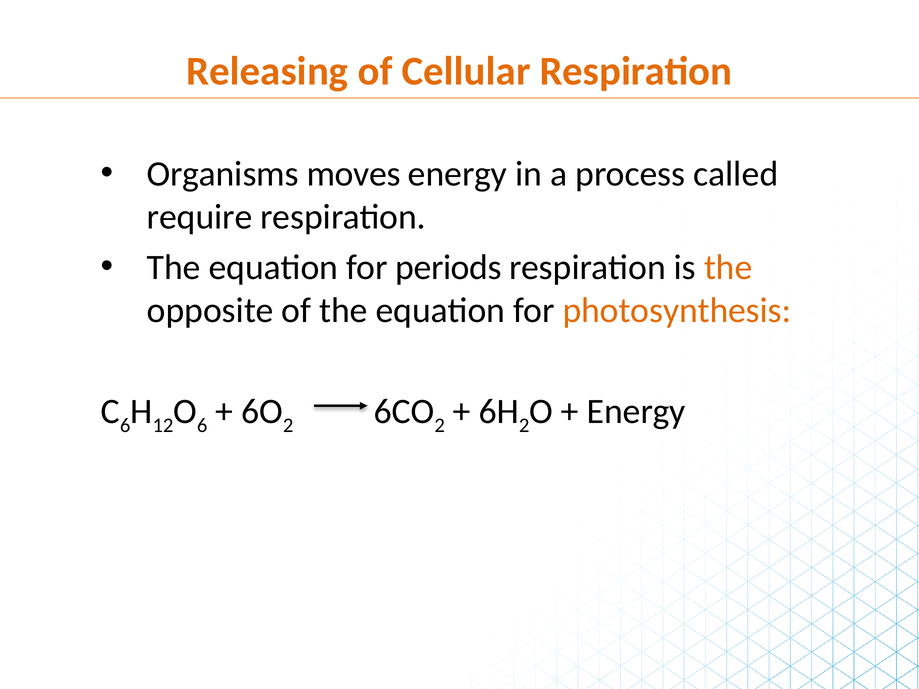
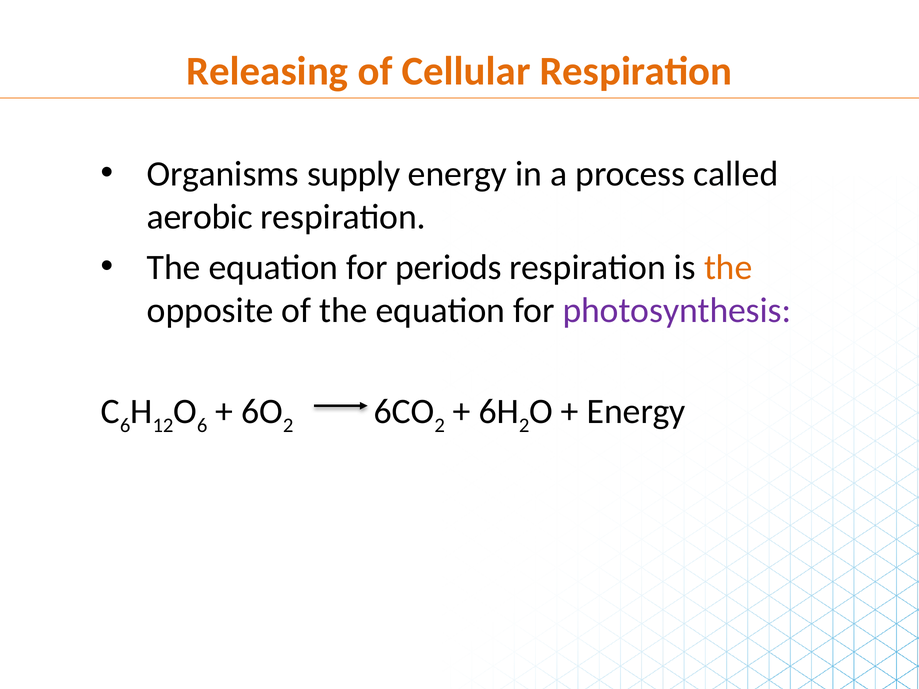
moves: moves -> supply
require: require -> aerobic
photosynthesis colour: orange -> purple
